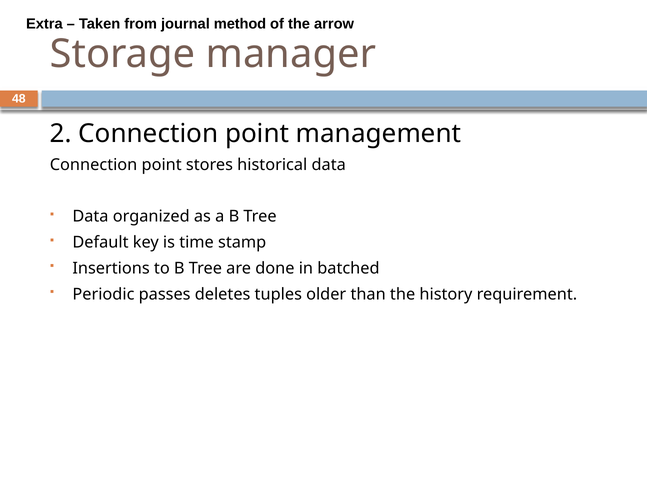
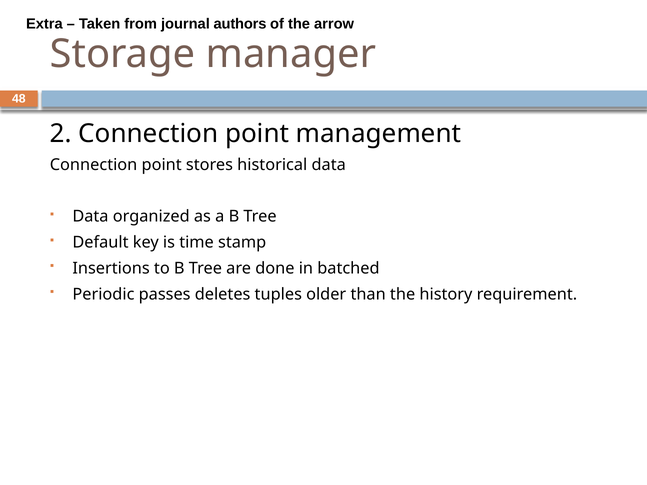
method: method -> authors
